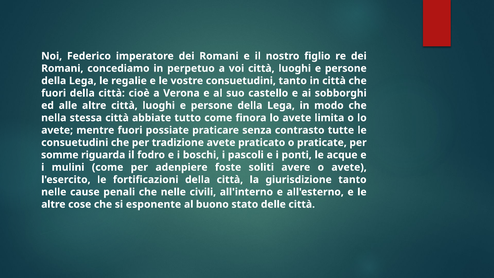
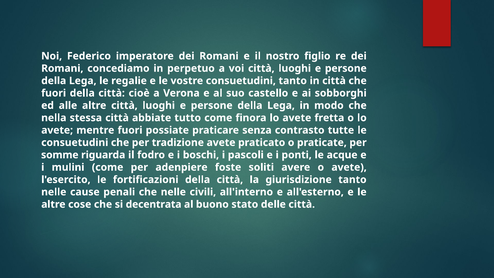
limita: limita -> fretta
esponente: esponente -> decentrata
